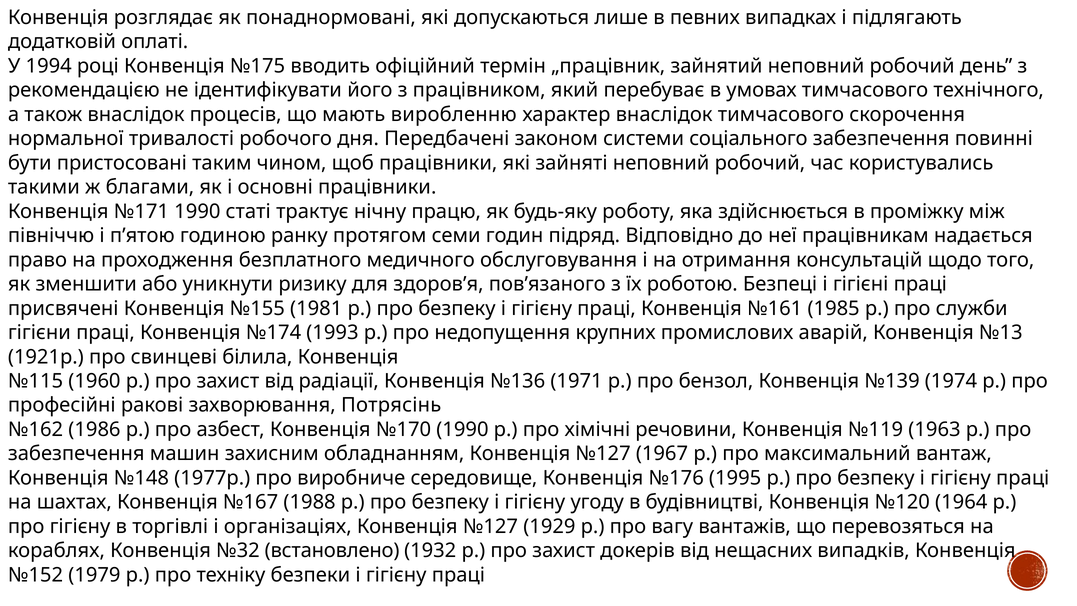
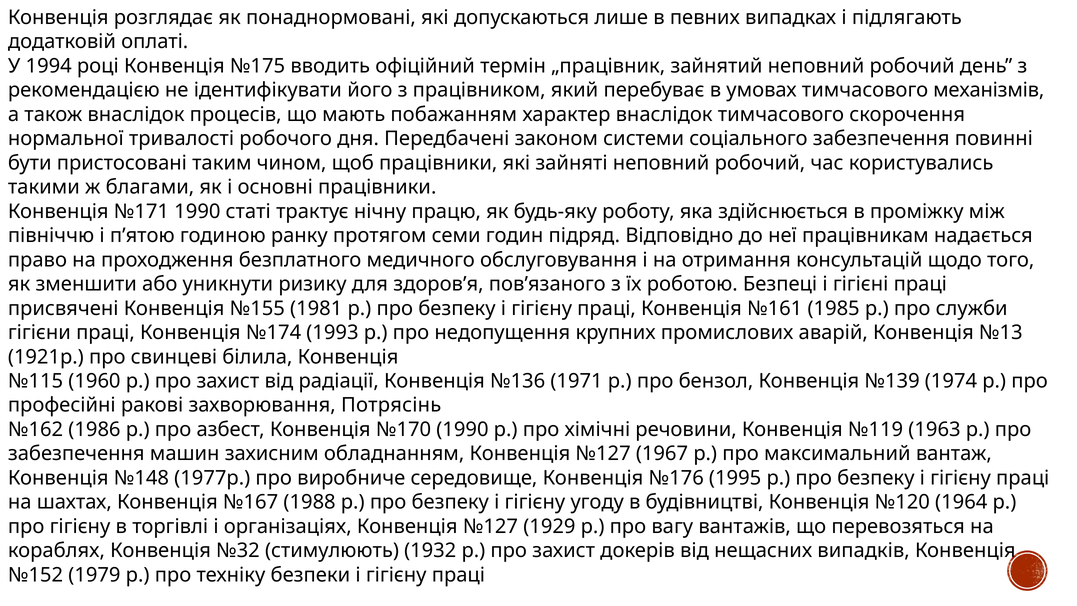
технічного: технічного -> механізмів
виробленню: виробленню -> побажанням
встановлено: встановлено -> стимулюють
